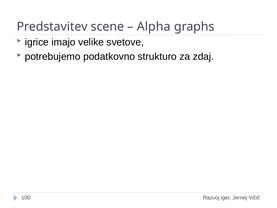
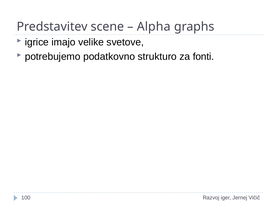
zdaj: zdaj -> fonti
